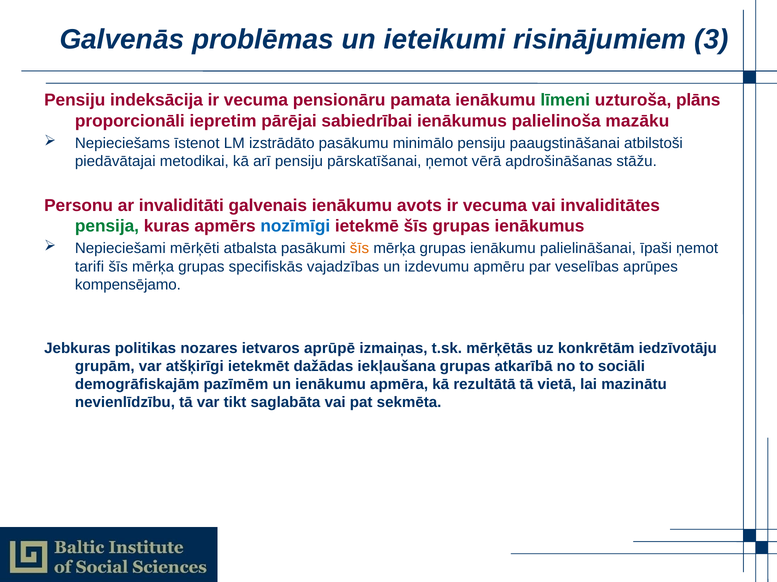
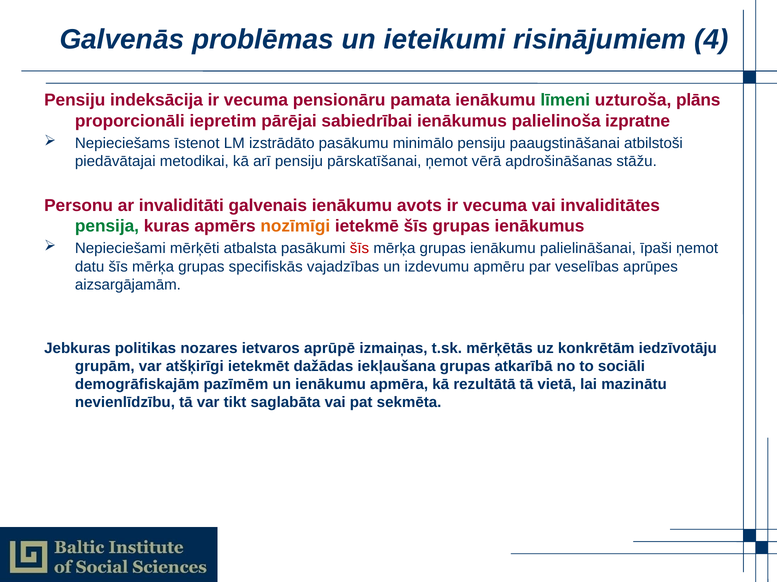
3: 3 -> 4
mazāku: mazāku -> izpratne
nozīmīgi colour: blue -> orange
šīs at (360, 249) colour: orange -> red
tarifi: tarifi -> datu
kompensējamo: kompensējamo -> aizsargājamām
